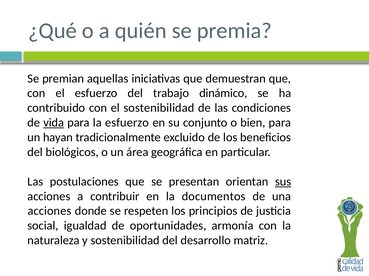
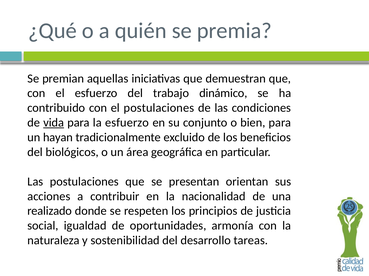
el sostenibilidad: sostenibilidad -> postulaciones
sus underline: present -> none
documentos: documentos -> nacionalidad
acciones at (49, 212): acciones -> realizado
matriz: matriz -> tareas
